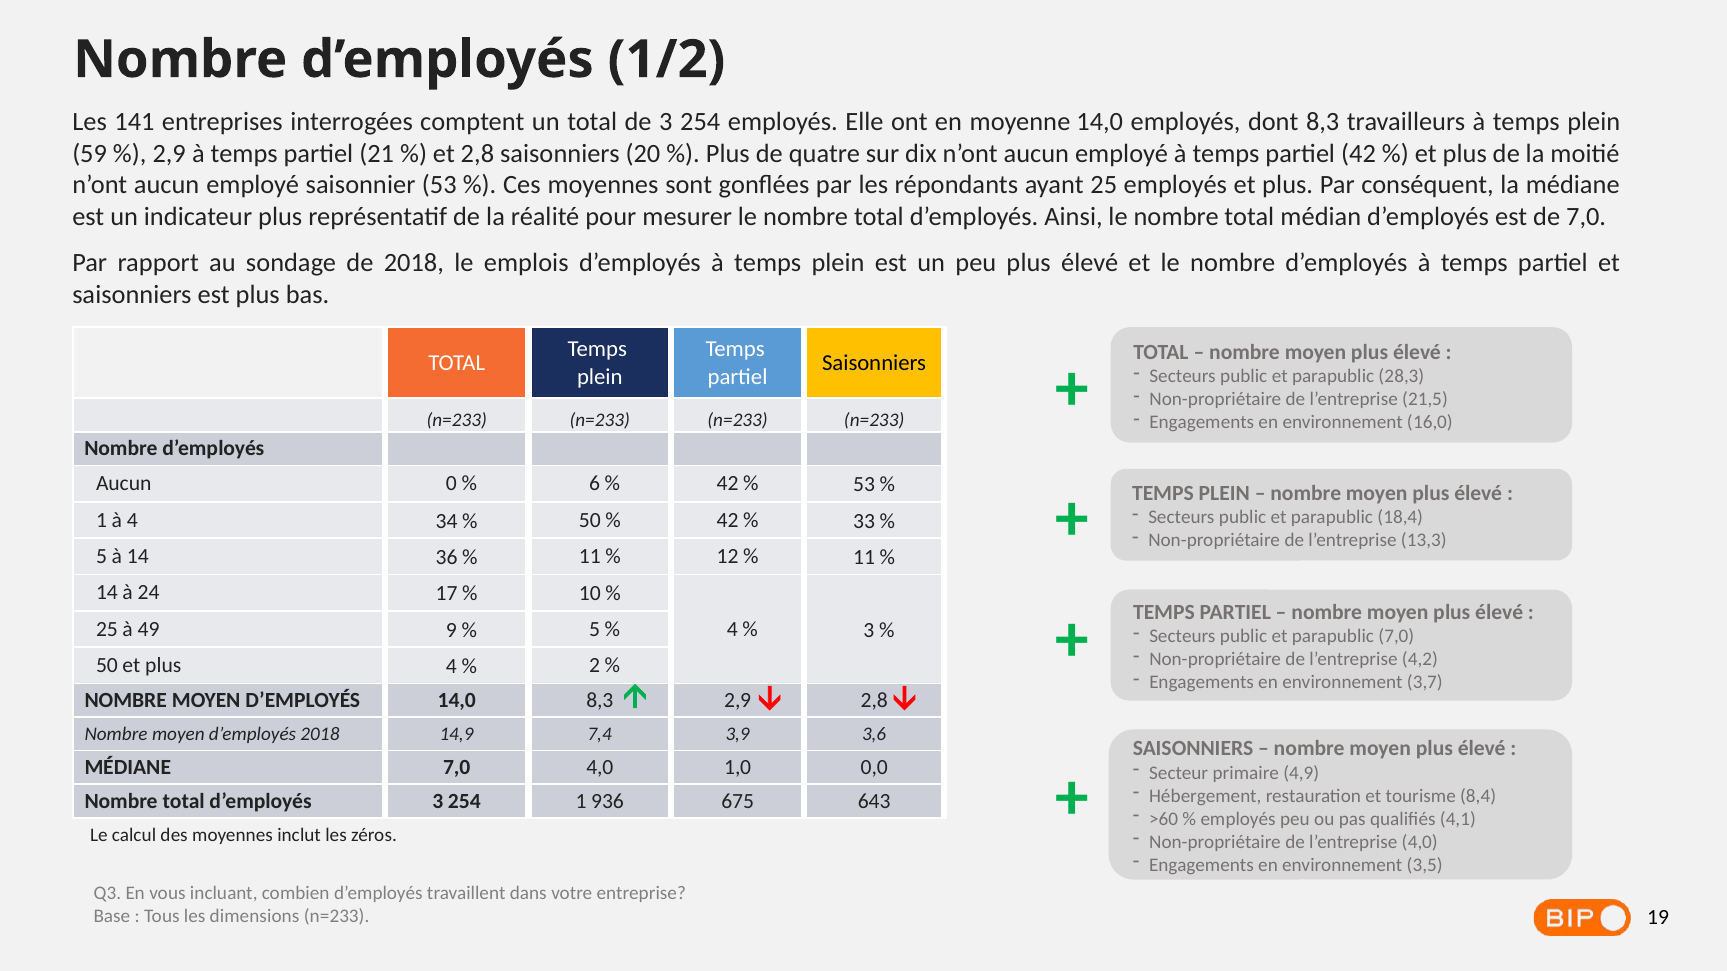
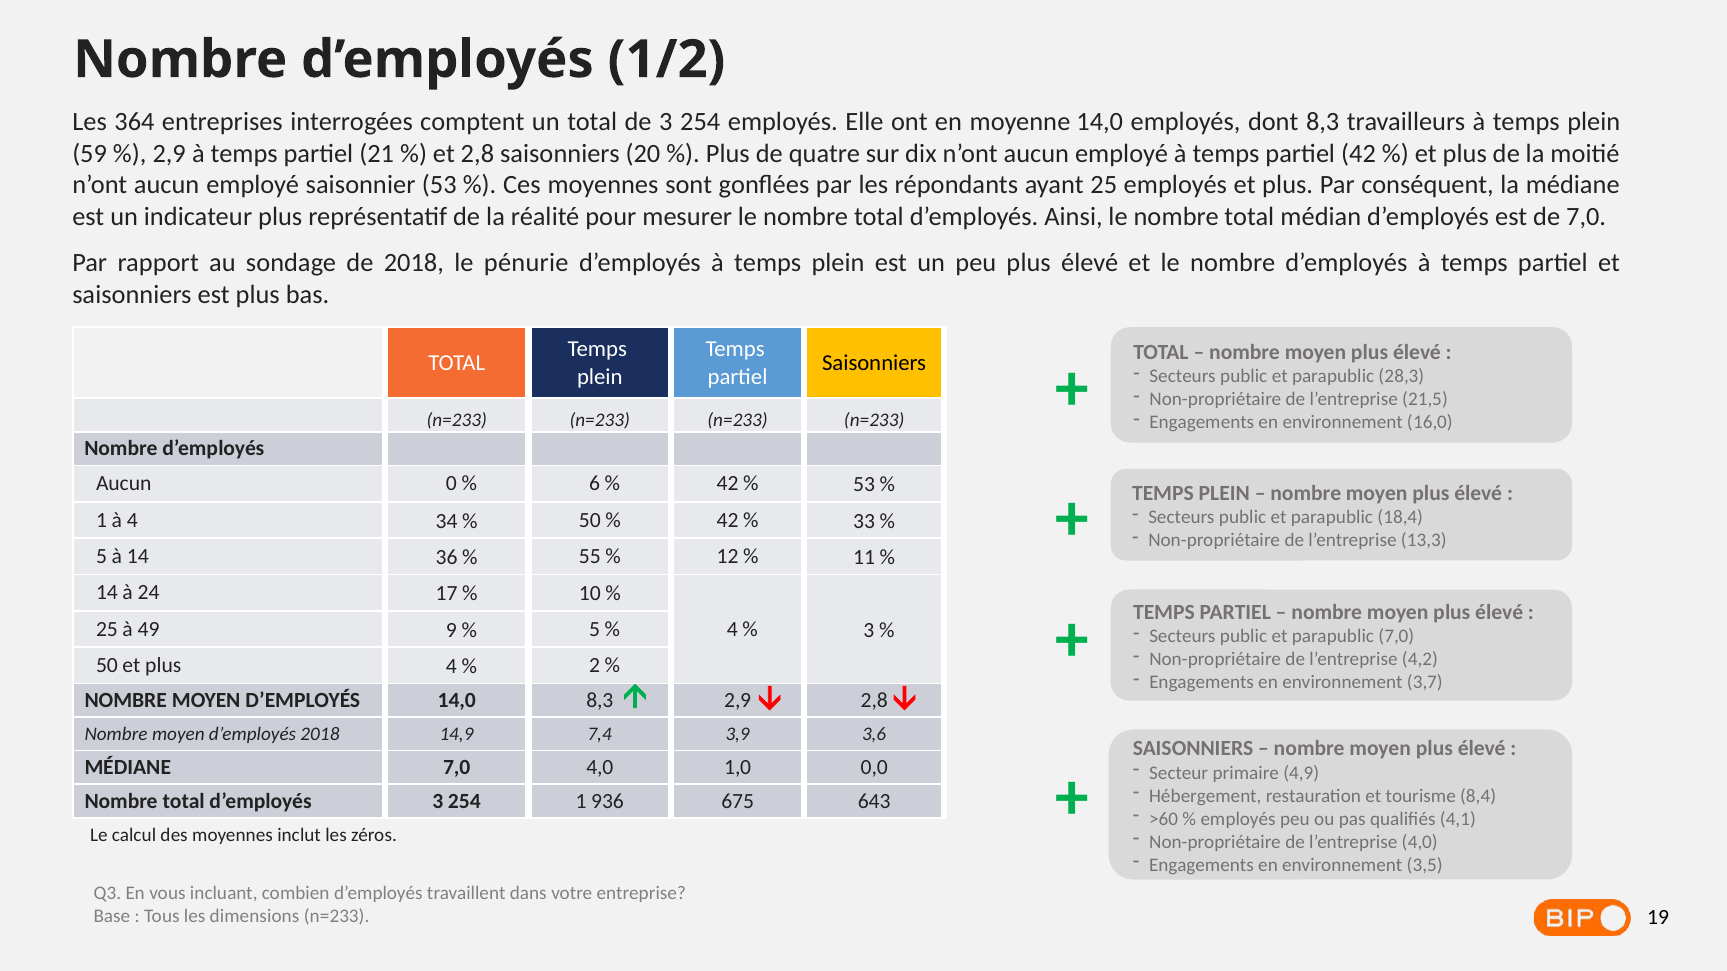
141: 141 -> 364
emplois: emplois -> pénurie
11 at (590, 557): 11 -> 55
